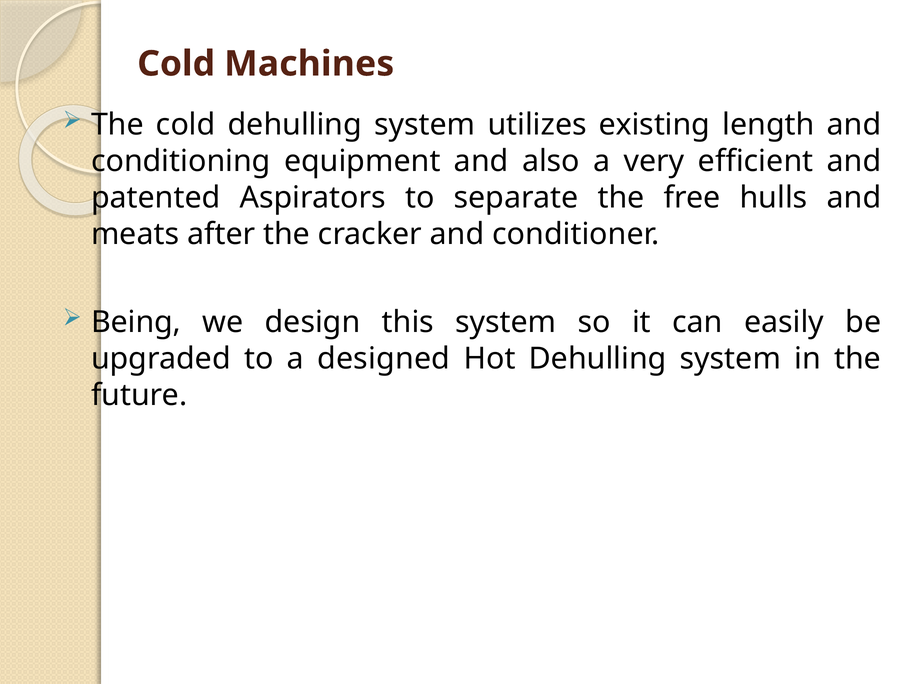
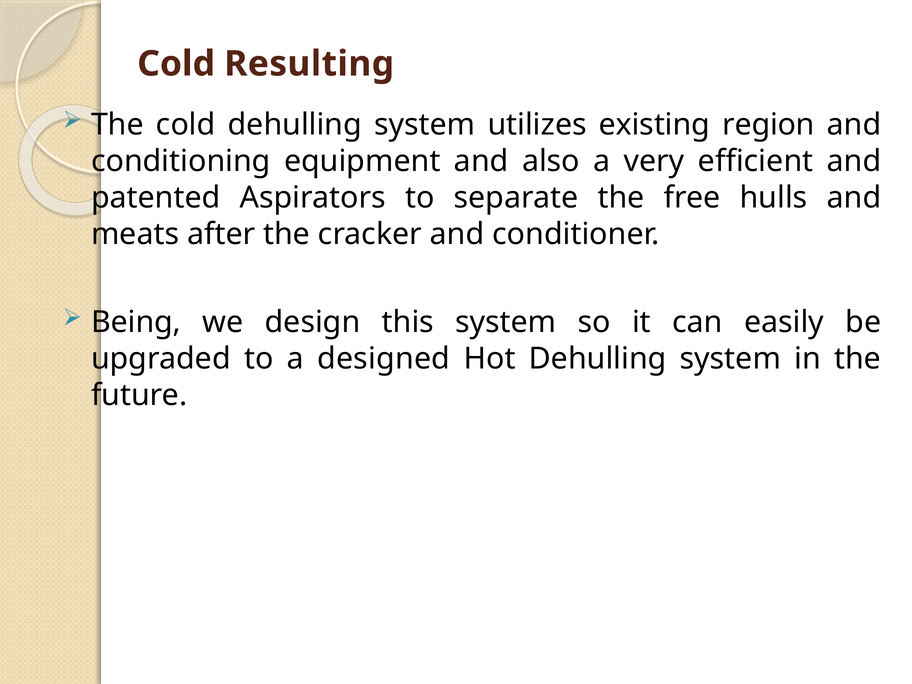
Machines: Machines -> Resulting
length: length -> region
